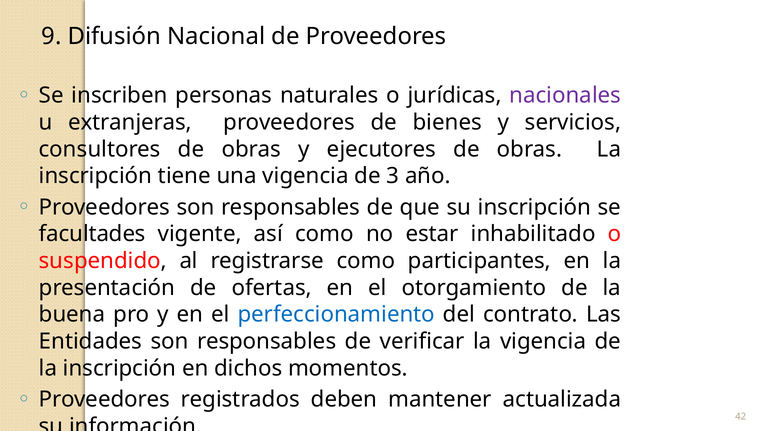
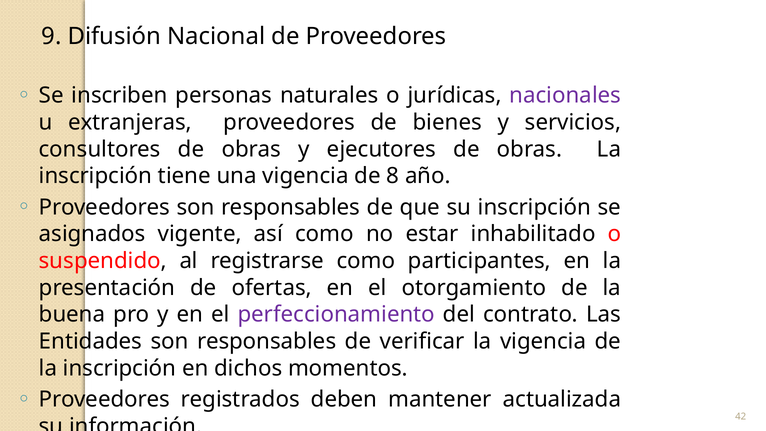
3: 3 -> 8
facultades: facultades -> asignados
perfeccionamiento colour: blue -> purple
